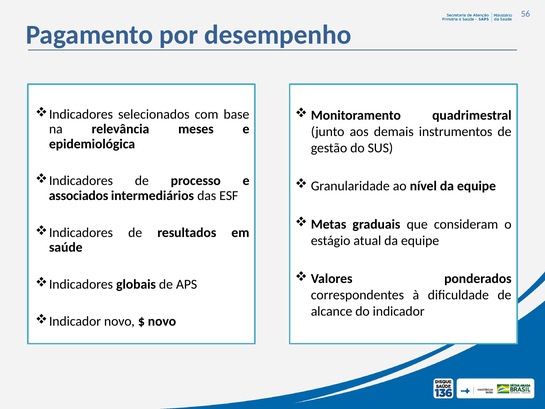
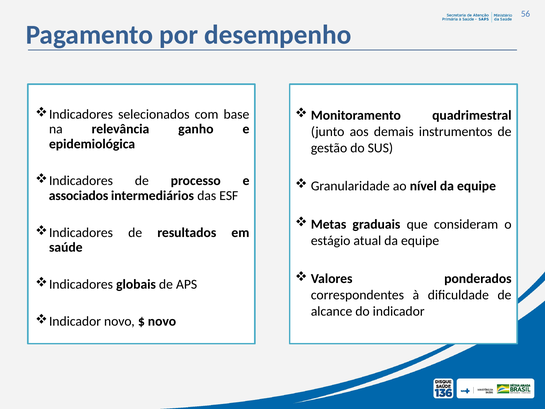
meses: meses -> ganho
